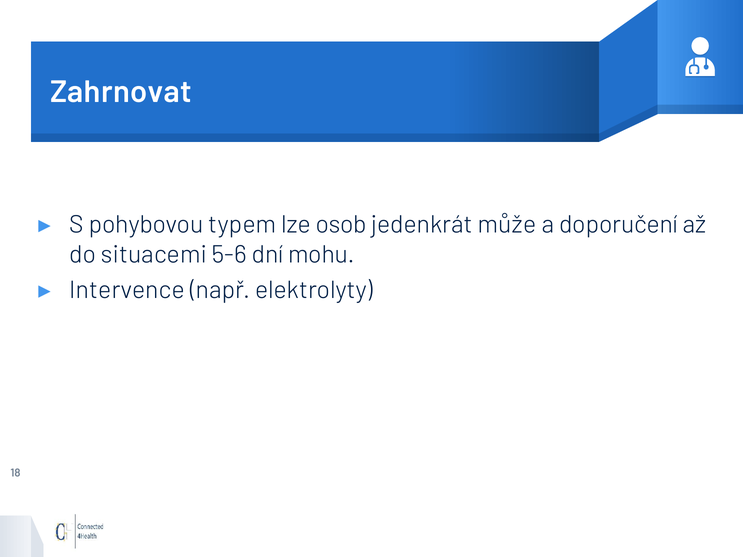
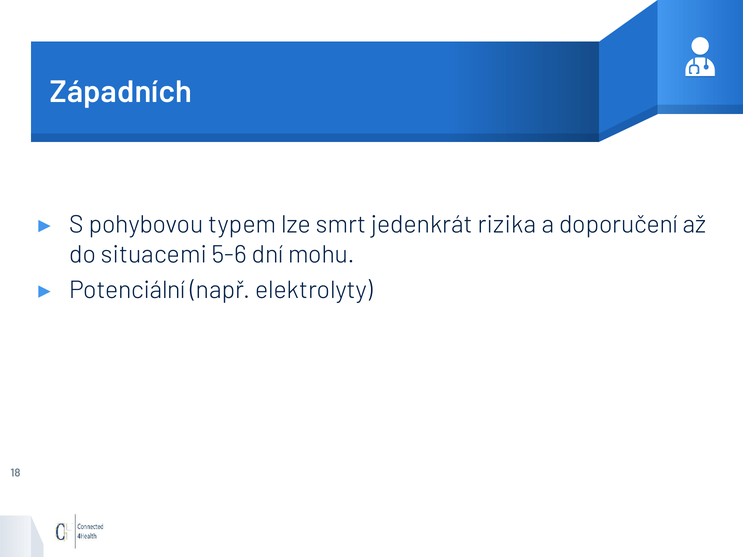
Zahrnovat: Zahrnovat -> Západních
osob: osob -> smrt
může: může -> rizika
Intervence: Intervence -> Potenciální
